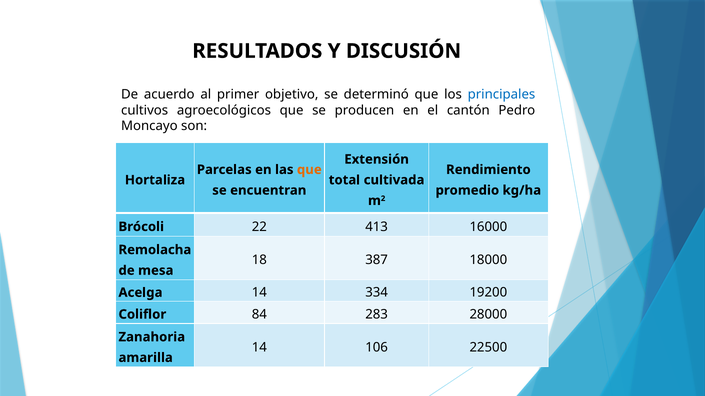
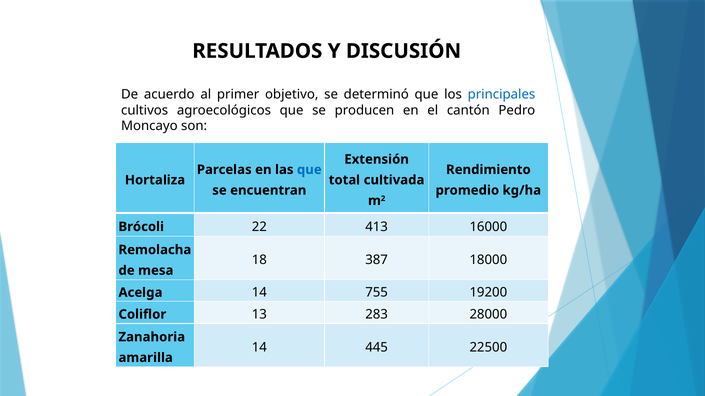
que at (309, 170) colour: orange -> blue
334: 334 -> 755
84: 84 -> 13
106: 106 -> 445
